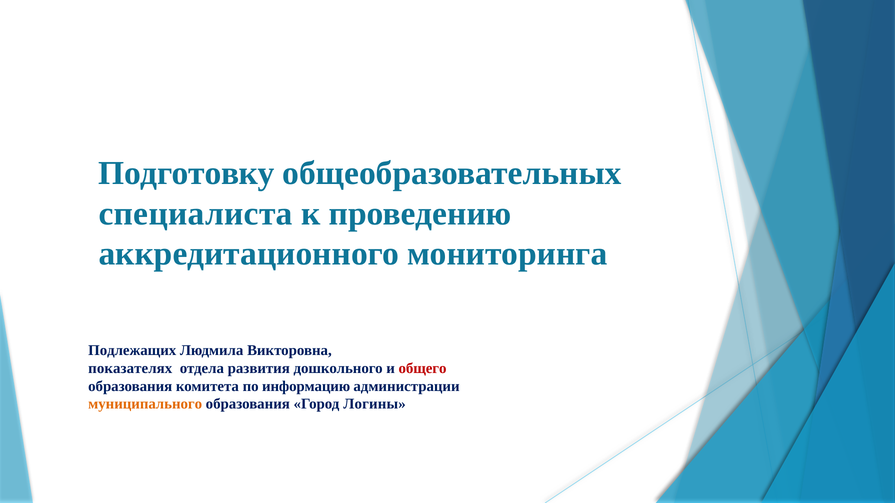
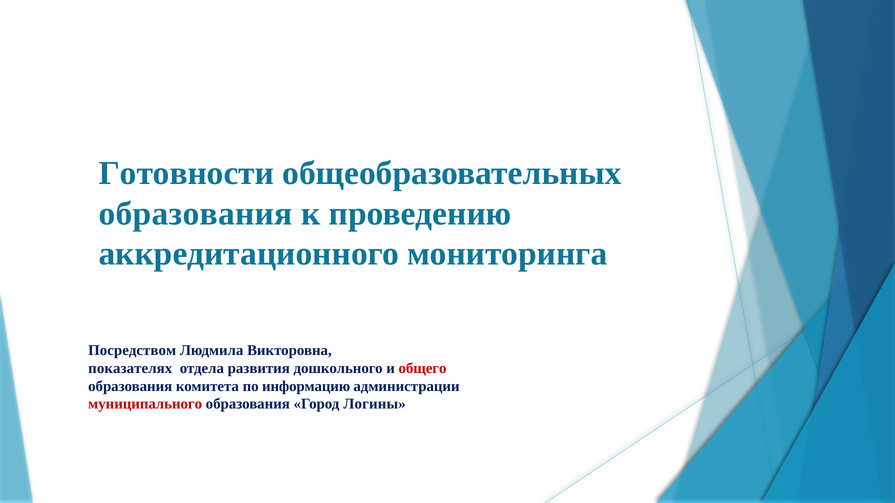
Подготовку: Подготовку -> Готовности
специалиста at (196, 214): специалиста -> образования
Подлежащих: Подлежащих -> Посредством
муниципального colour: orange -> red
